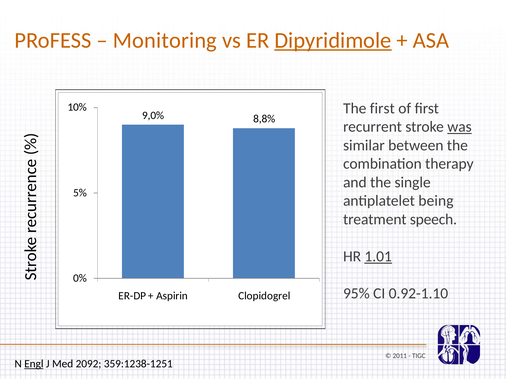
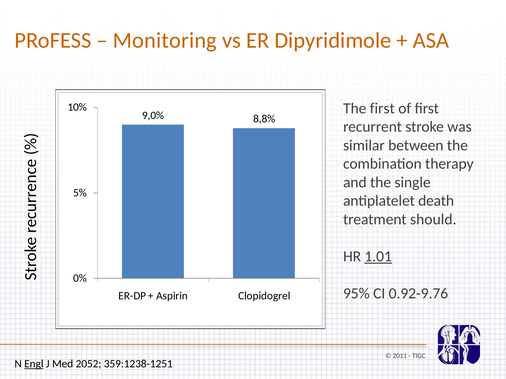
Dipyridimole underline: present -> none
was underline: present -> none
being: being -> death
speech: speech -> should
0.92-1.10: 0.92-1.10 -> 0.92-9.76
2092: 2092 -> 2052
